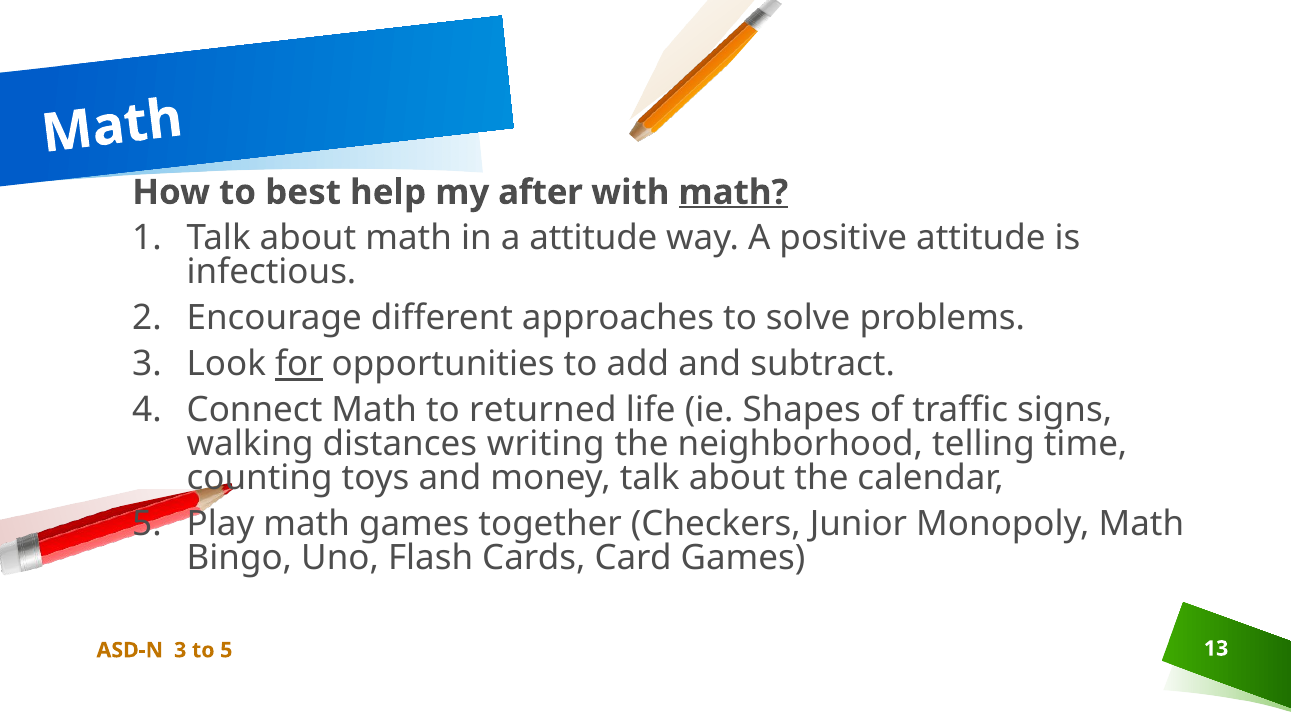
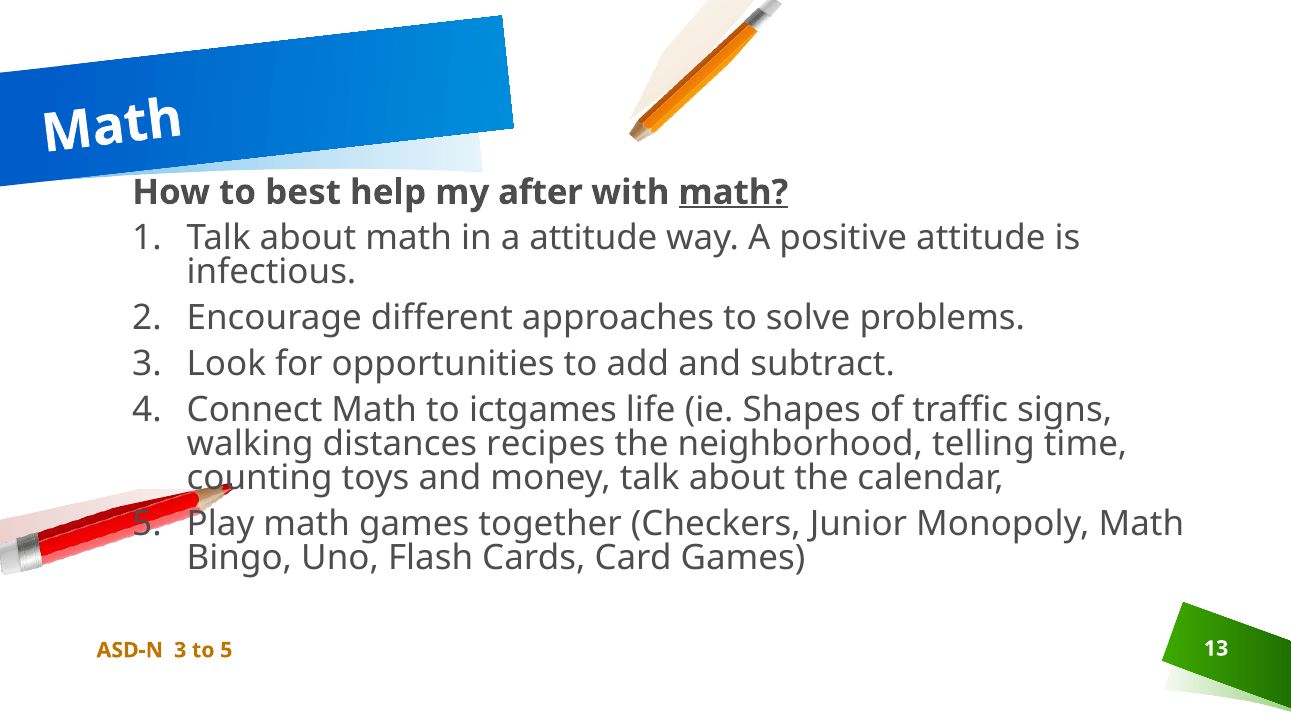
for underline: present -> none
returned: returned -> ictgames
writing: writing -> recipes
